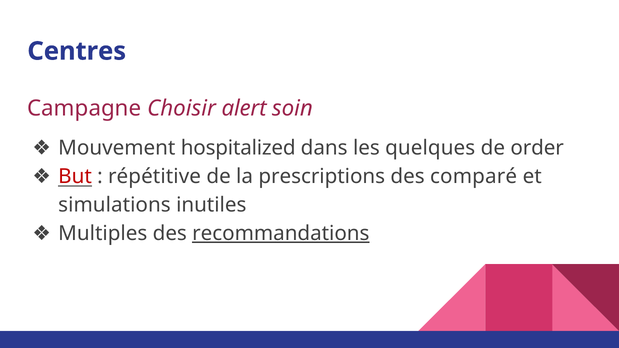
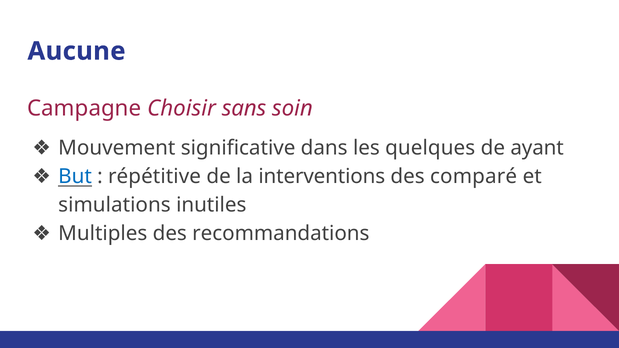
Centres: Centres -> Aucune
alert: alert -> sans
hospitalized: hospitalized -> significative
order: order -> ayant
But colour: red -> blue
prescriptions: prescriptions -> interventions
recommandations underline: present -> none
